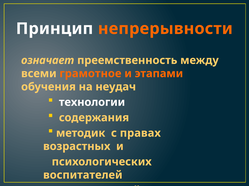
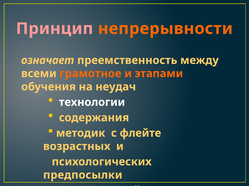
Принцип colour: white -> pink
правах: правах -> флейте
воспитателей: воспитателей -> предпосылки
